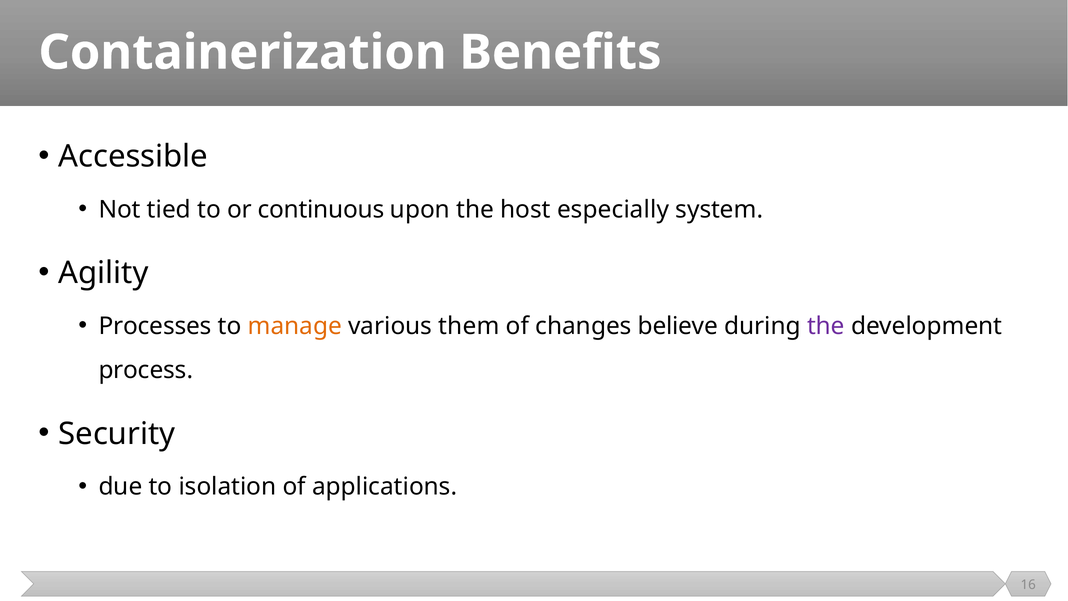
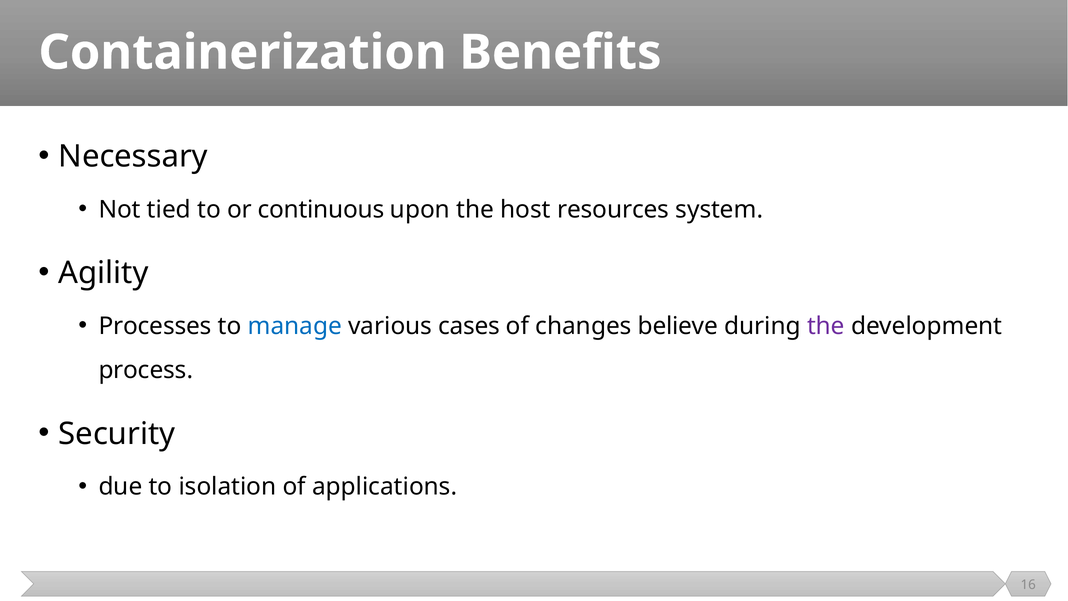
Accessible: Accessible -> Necessary
especially: especially -> resources
manage colour: orange -> blue
them: them -> cases
